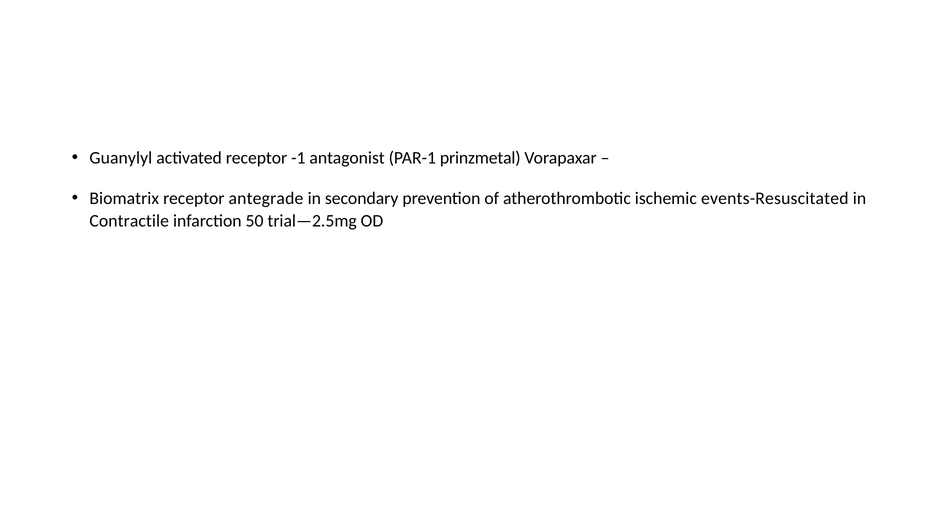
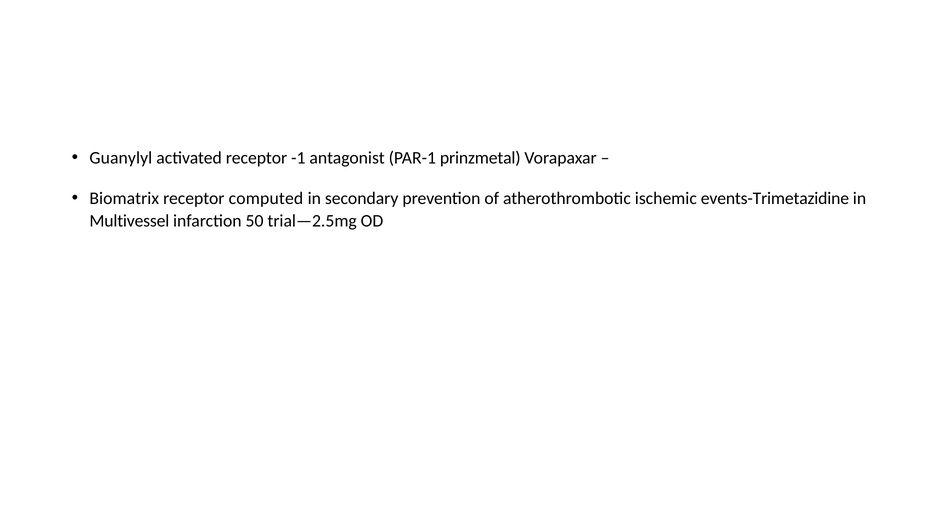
antegrade: antegrade -> computed
events-Resuscitated: events-Resuscitated -> events-Trimetazidine
Contractile: Contractile -> Multivessel
